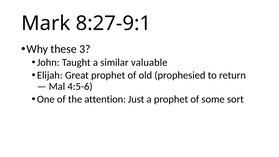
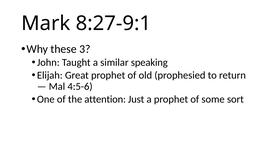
valuable: valuable -> speaking
